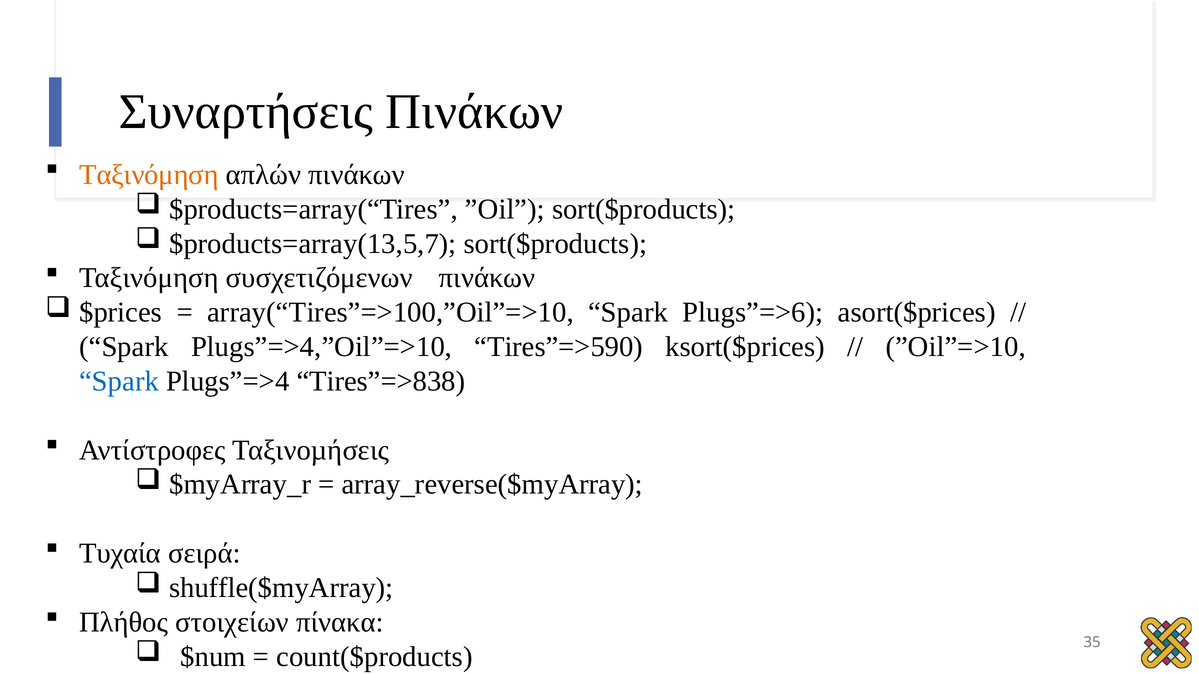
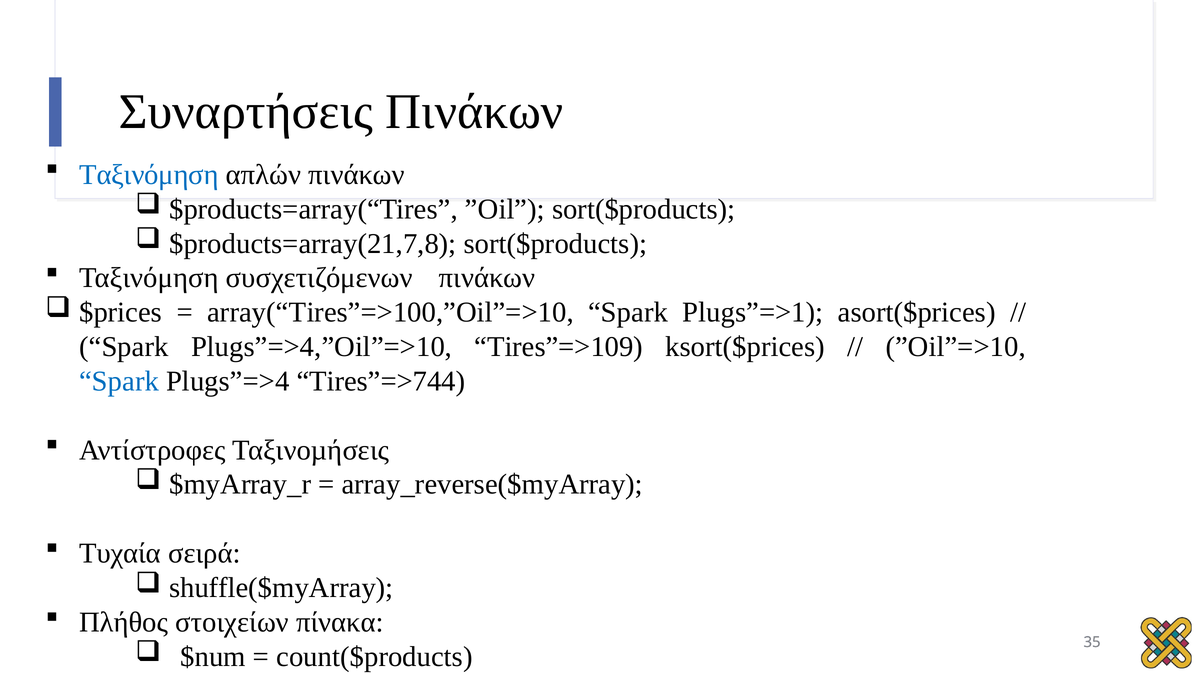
Ταξινόμηση at (149, 175) colour: orange -> blue
$products=array(13,5,7: $products=array(13,5,7 -> $products=array(21,7,8
Plugs”=>6: Plugs”=>6 -> Plugs”=>1
Tires”=>590: Tires”=>590 -> Tires”=>109
Tires”=>838: Tires”=>838 -> Tires”=>744
